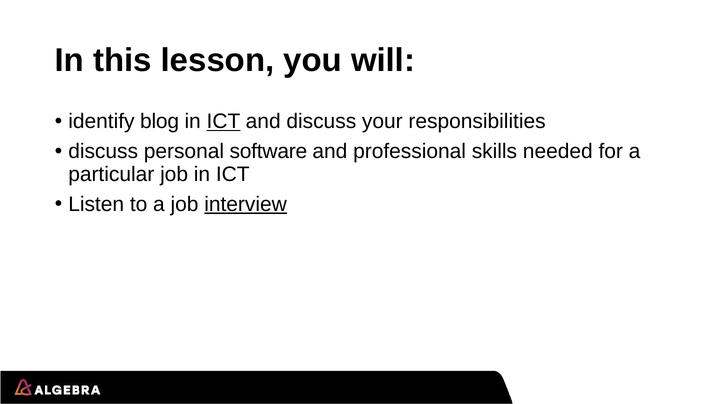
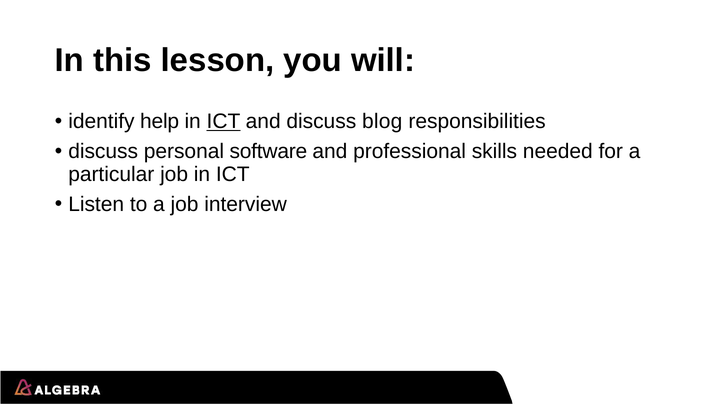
blog: blog -> help
your: your -> blog
interview underline: present -> none
